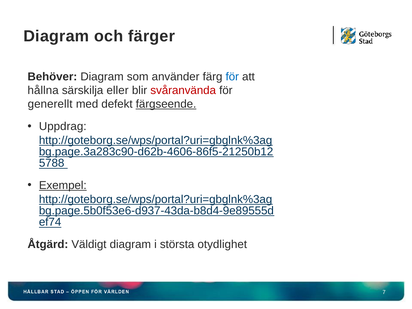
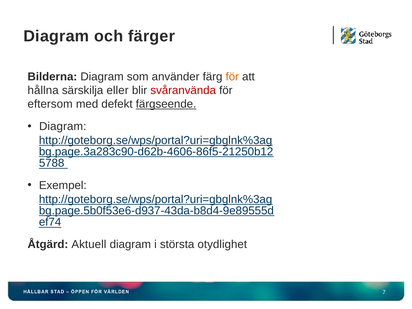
Behöver: Behöver -> Bilderna
för at (232, 77) colour: blue -> orange
generellt: generellt -> eftersom
Uppdrag at (63, 127): Uppdrag -> Diagram
Exempel underline: present -> none
Väldigt: Väldigt -> Aktuell
